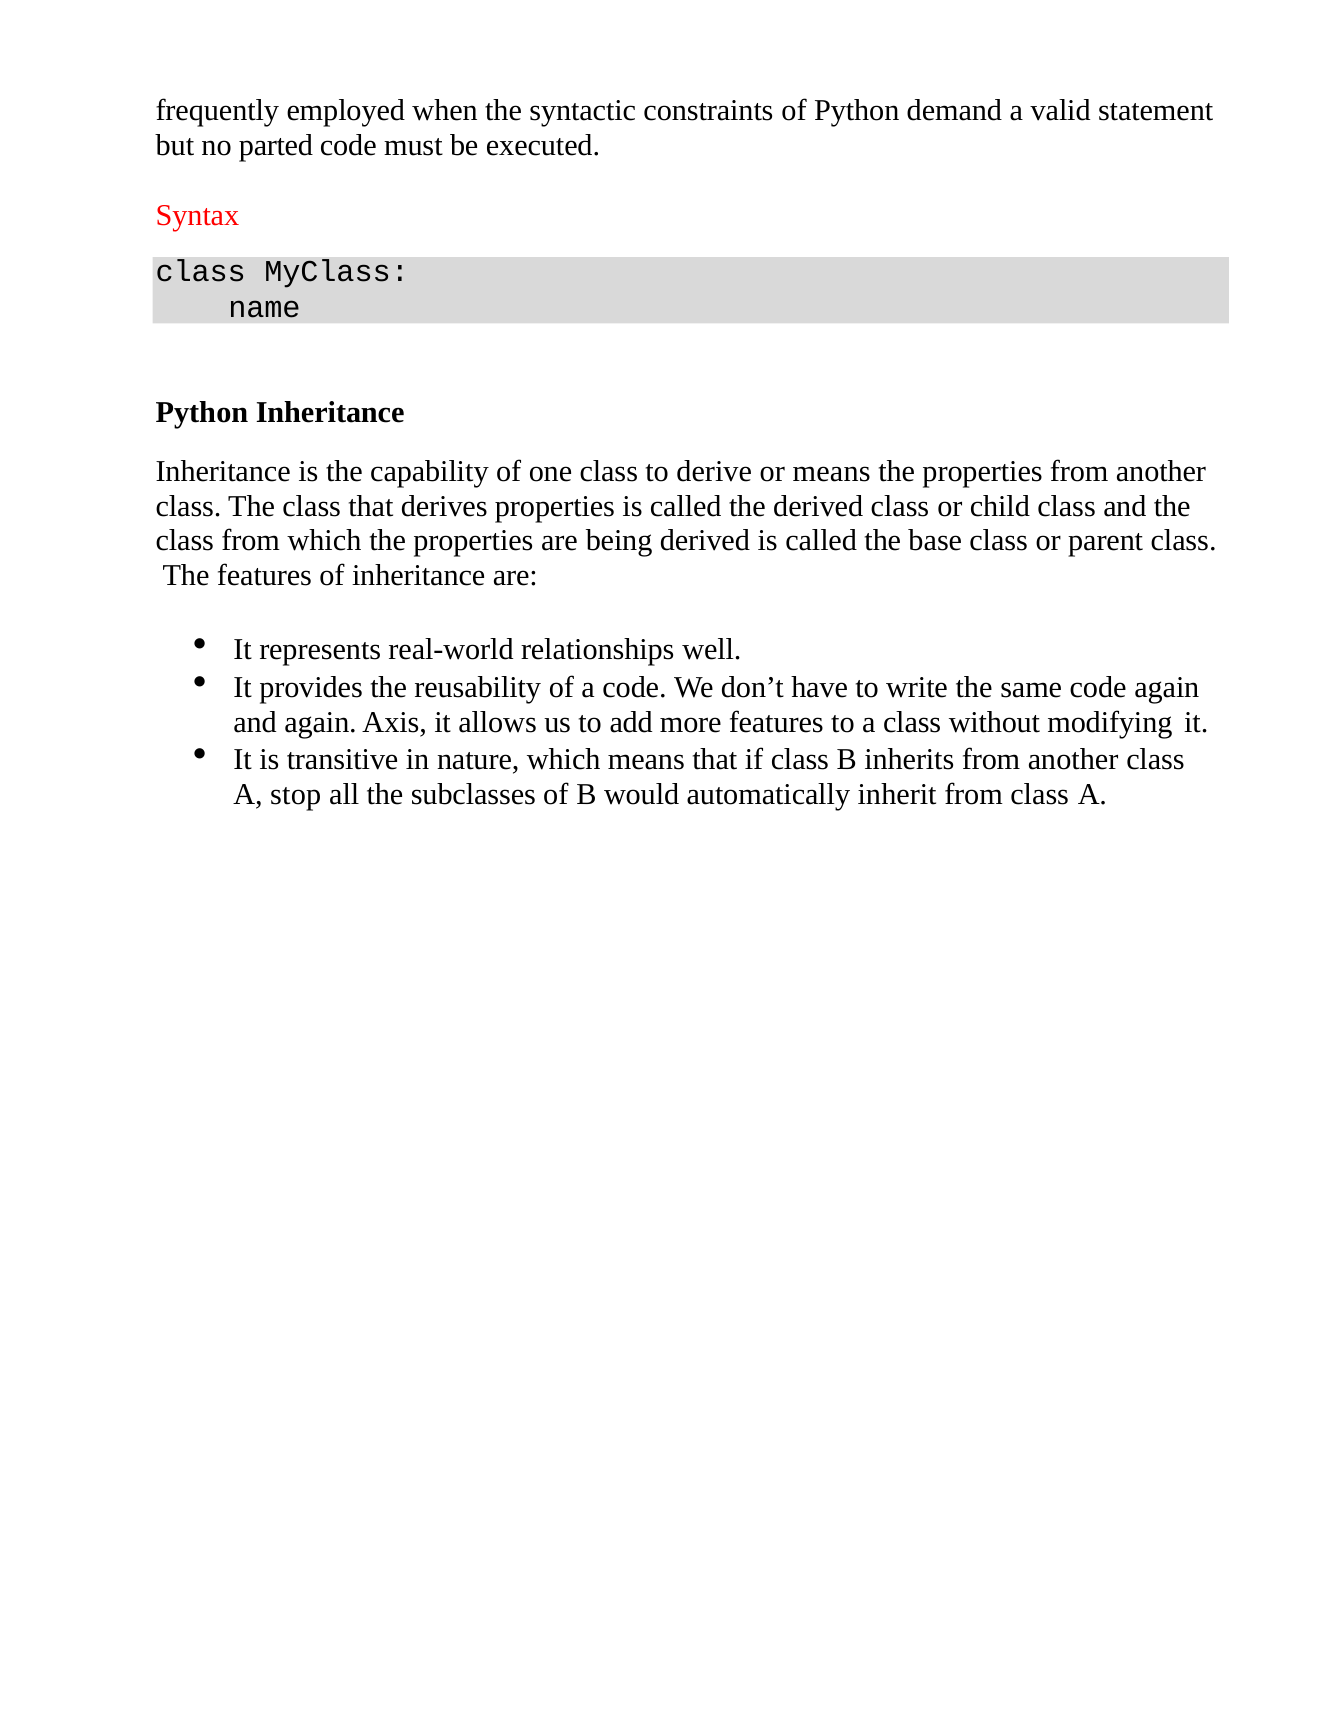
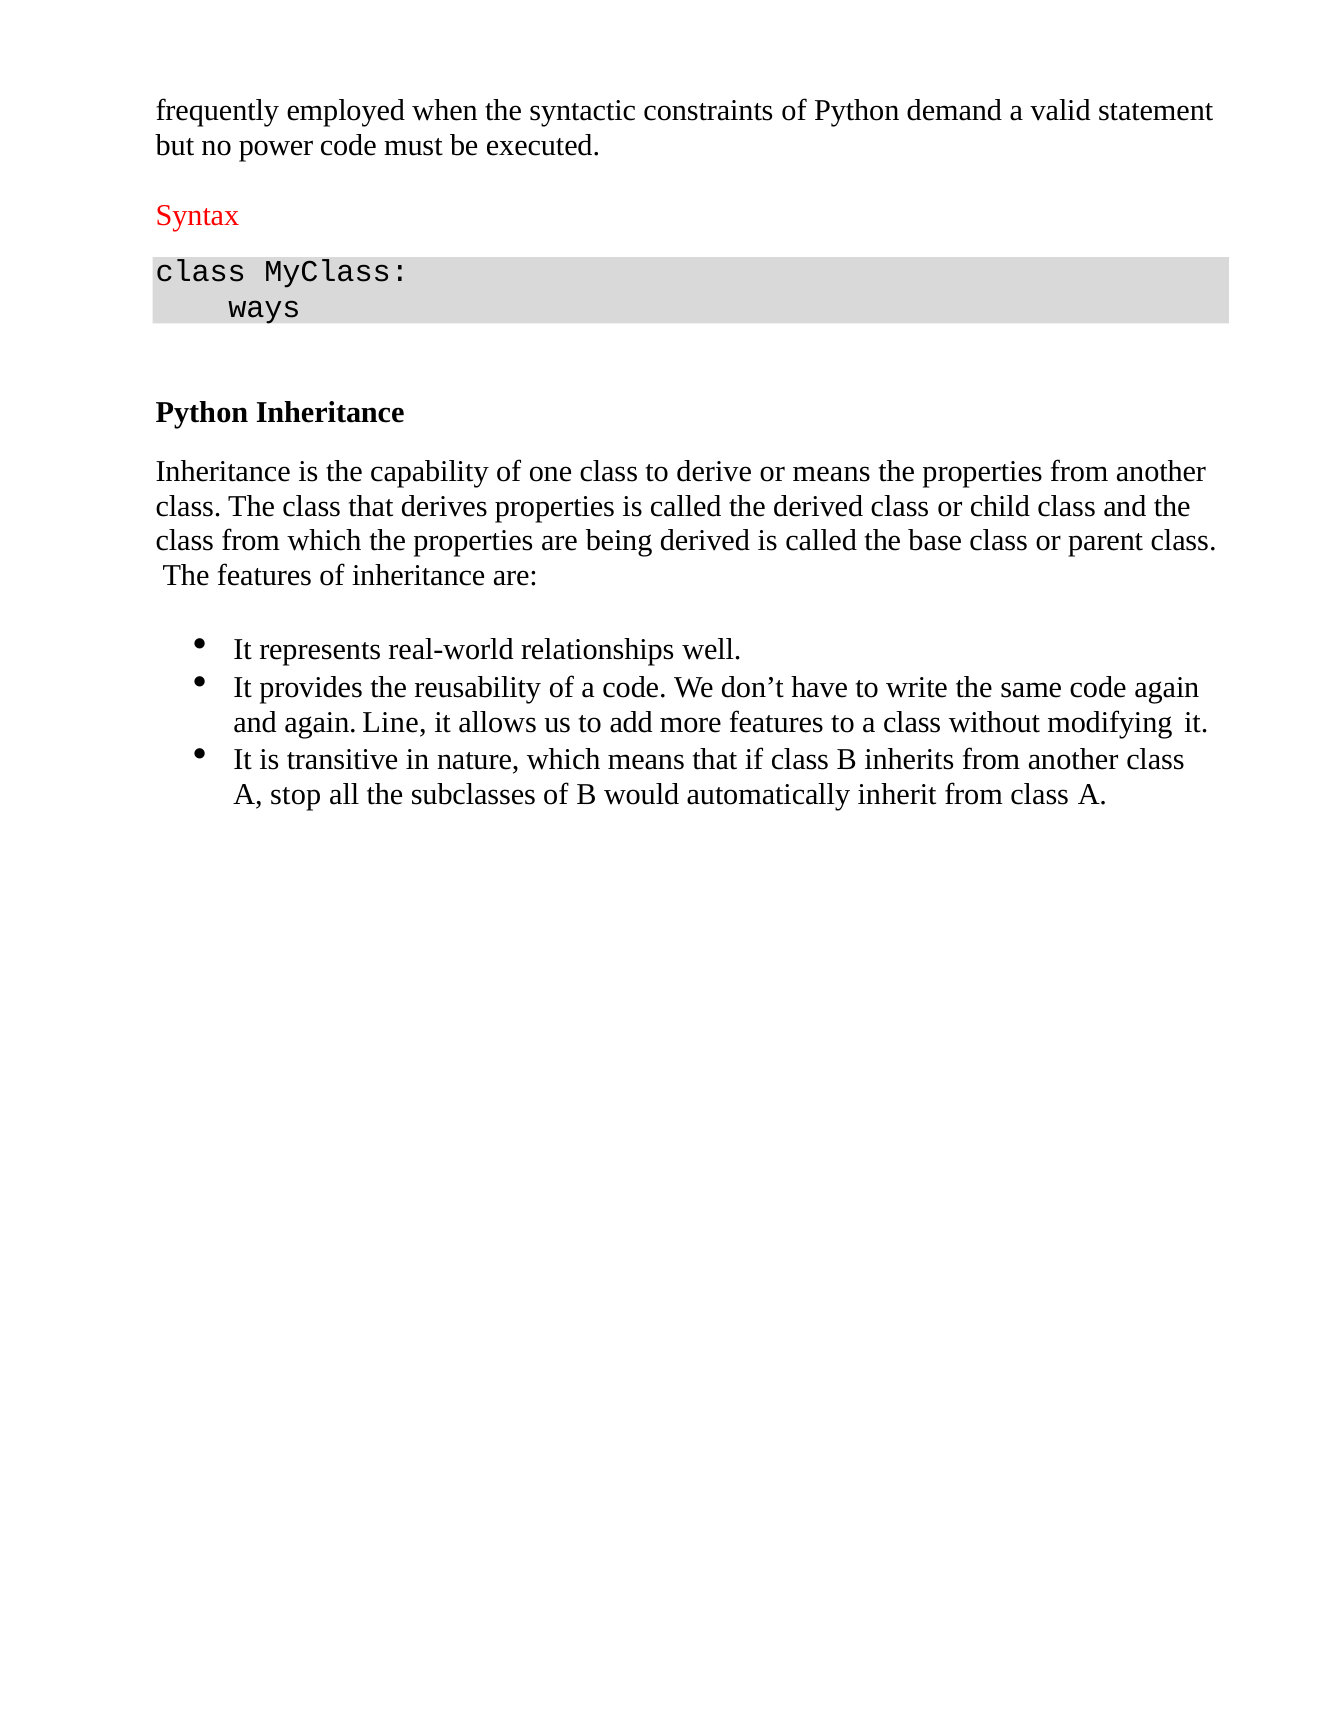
parted: parted -> power
name: name -> ways
Axis: Axis -> Line
